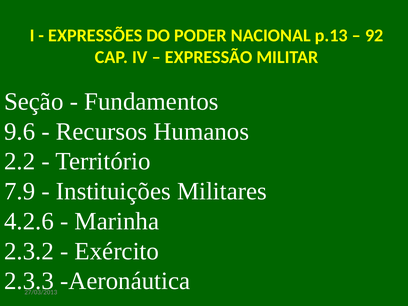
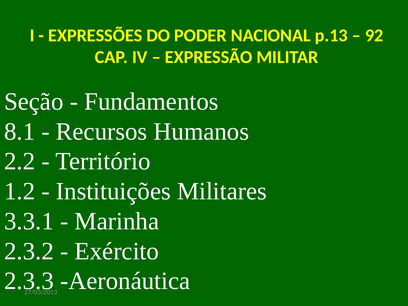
9.6: 9.6 -> 8.1
7.9: 7.9 -> 1.2
4.2.6: 4.2.6 -> 3.3.1
